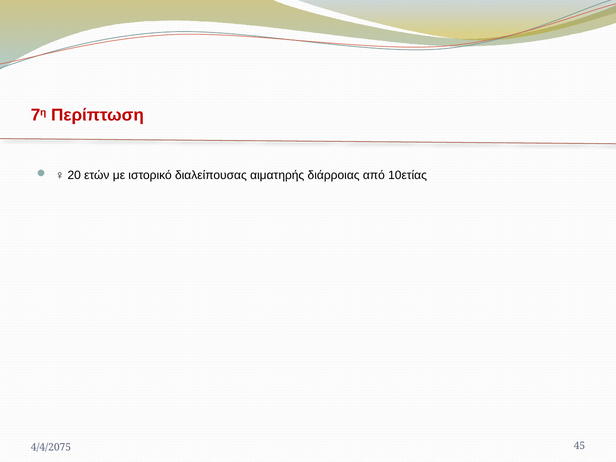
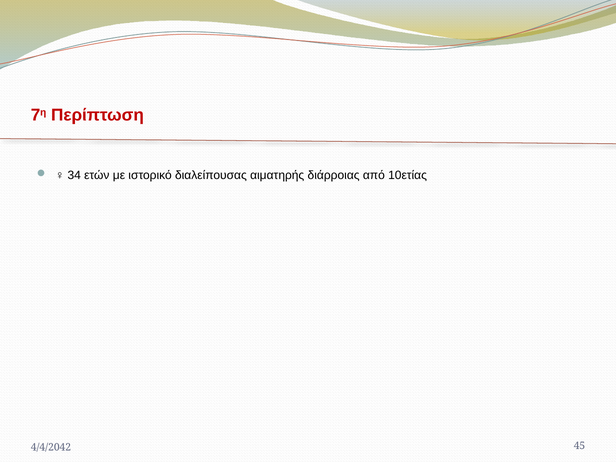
20: 20 -> 34
4/4/2075: 4/4/2075 -> 4/4/2042
